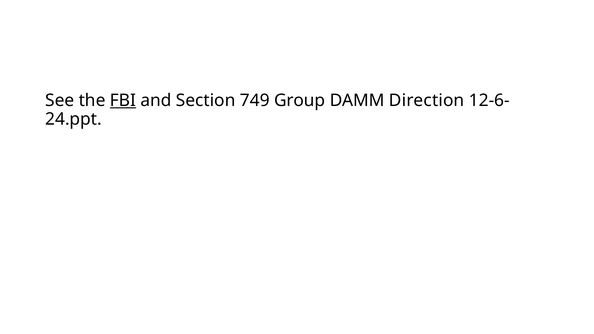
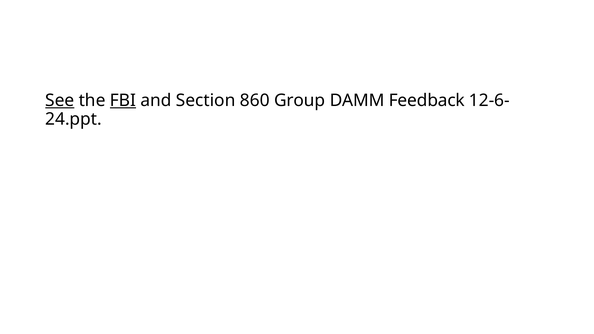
See underline: none -> present
749: 749 -> 860
Direction: Direction -> Feedback
